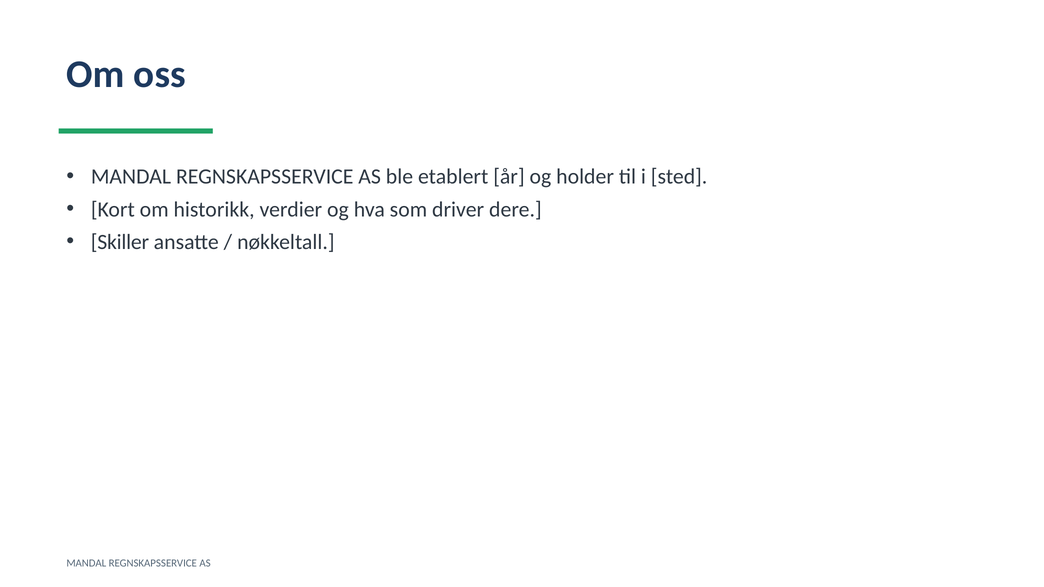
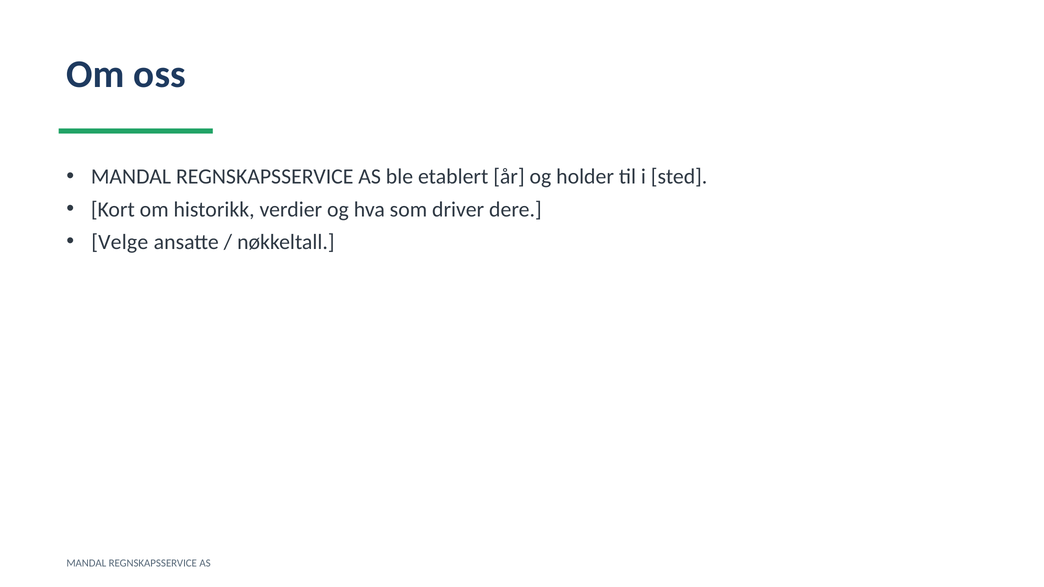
Skiller: Skiller -> Velge
